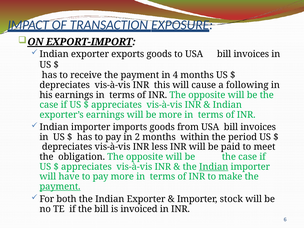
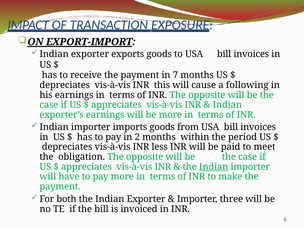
4: 4 -> 7
payment at (60, 187) underline: present -> none
stock: stock -> three
